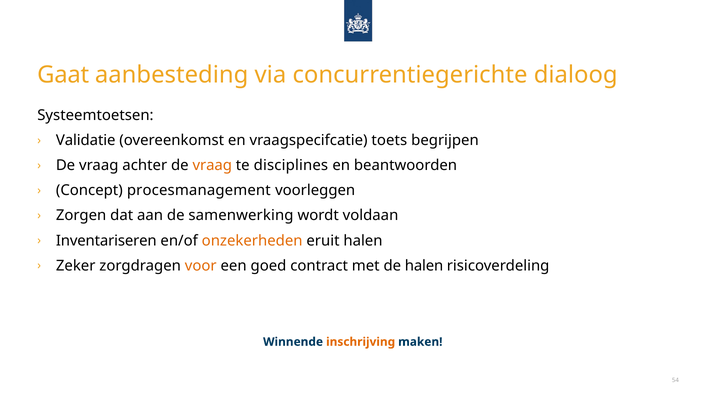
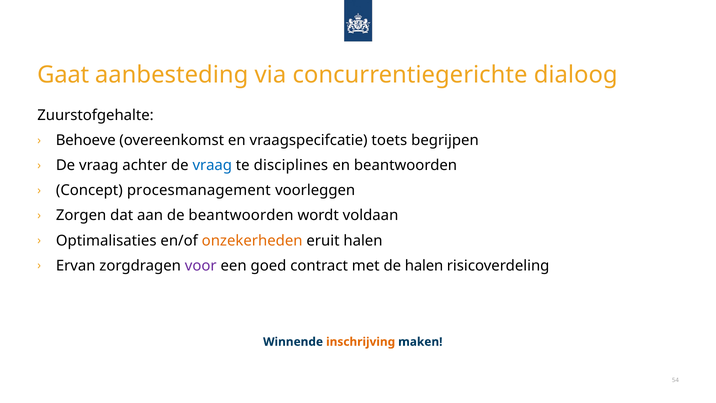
Systeemtoetsen: Systeemtoetsen -> Zuurstofgehalte
Validatie: Validatie -> Behoeve
vraag at (212, 165) colour: orange -> blue
de samenwerking: samenwerking -> beantwoorden
Inventariseren: Inventariseren -> Optimalisaties
Zeker: Zeker -> Ervan
voor colour: orange -> purple
